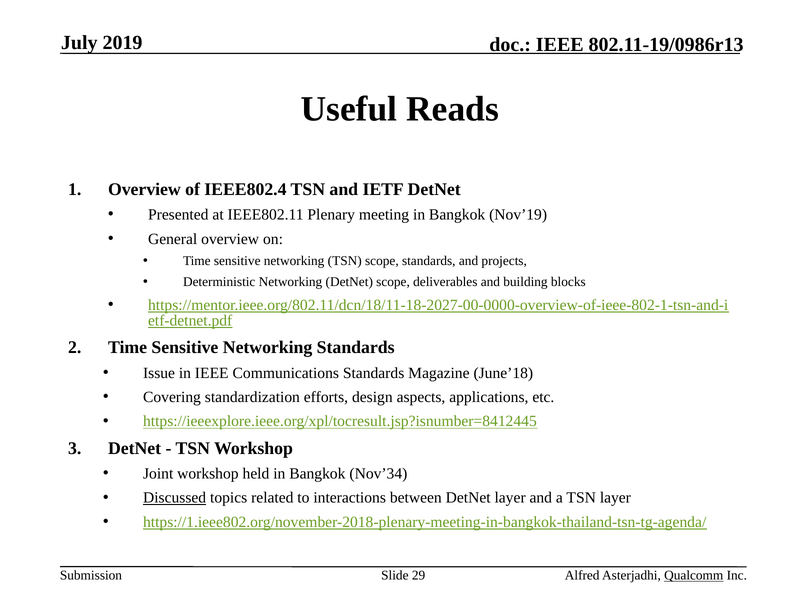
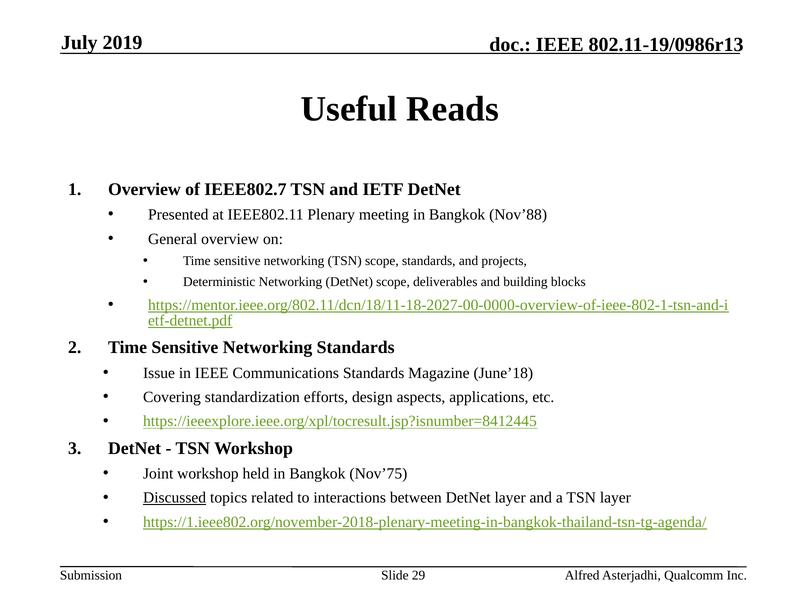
IEEE802.4: IEEE802.4 -> IEEE802.7
Nov’19: Nov’19 -> Nov’88
Nov’34: Nov’34 -> Nov’75
Qualcomm underline: present -> none
